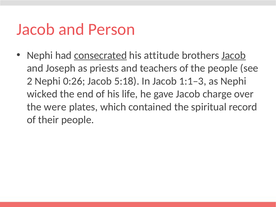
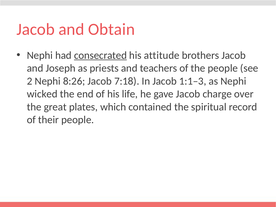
Person: Person -> Obtain
Jacob at (234, 55) underline: present -> none
0:26: 0:26 -> 8:26
5:18: 5:18 -> 7:18
were: were -> great
